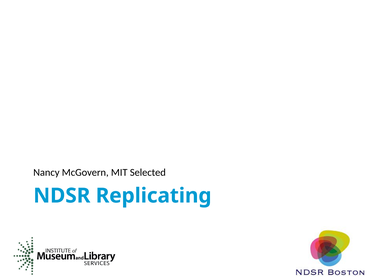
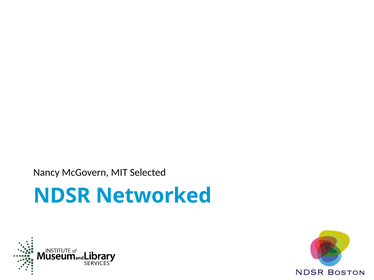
Replicating: Replicating -> Networked
